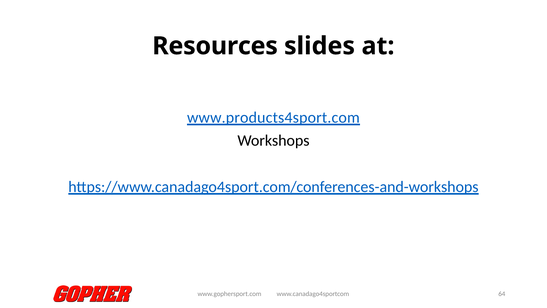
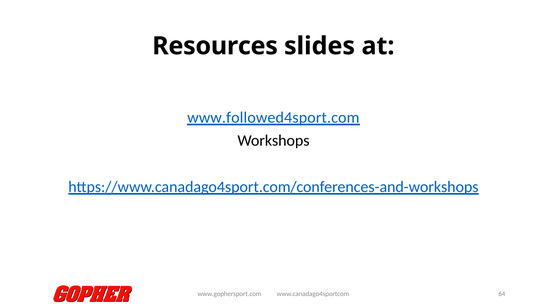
www.products4sport.com: www.products4sport.com -> www.followed4sport.com
